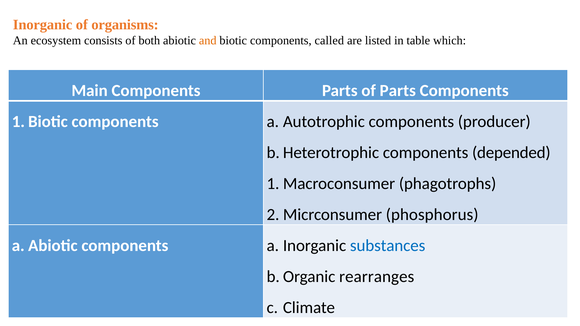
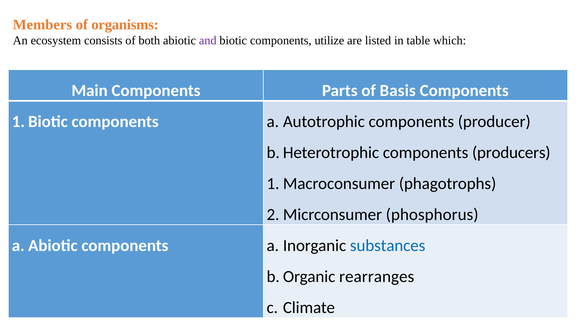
Inorganic: Inorganic -> Members
and colour: orange -> purple
called: called -> utilize
of Parts: Parts -> Basis
depended: depended -> producers
